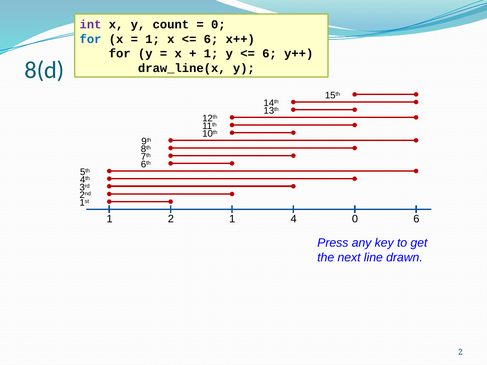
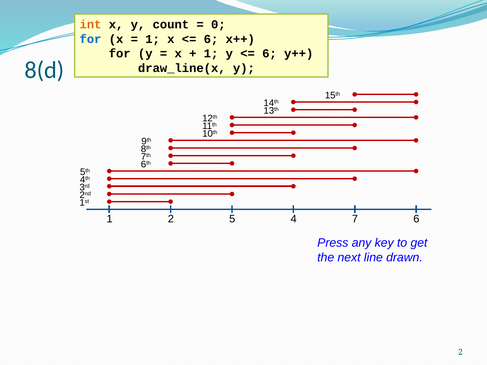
int colour: purple -> orange
2 1: 1 -> 5
4 0: 0 -> 7
